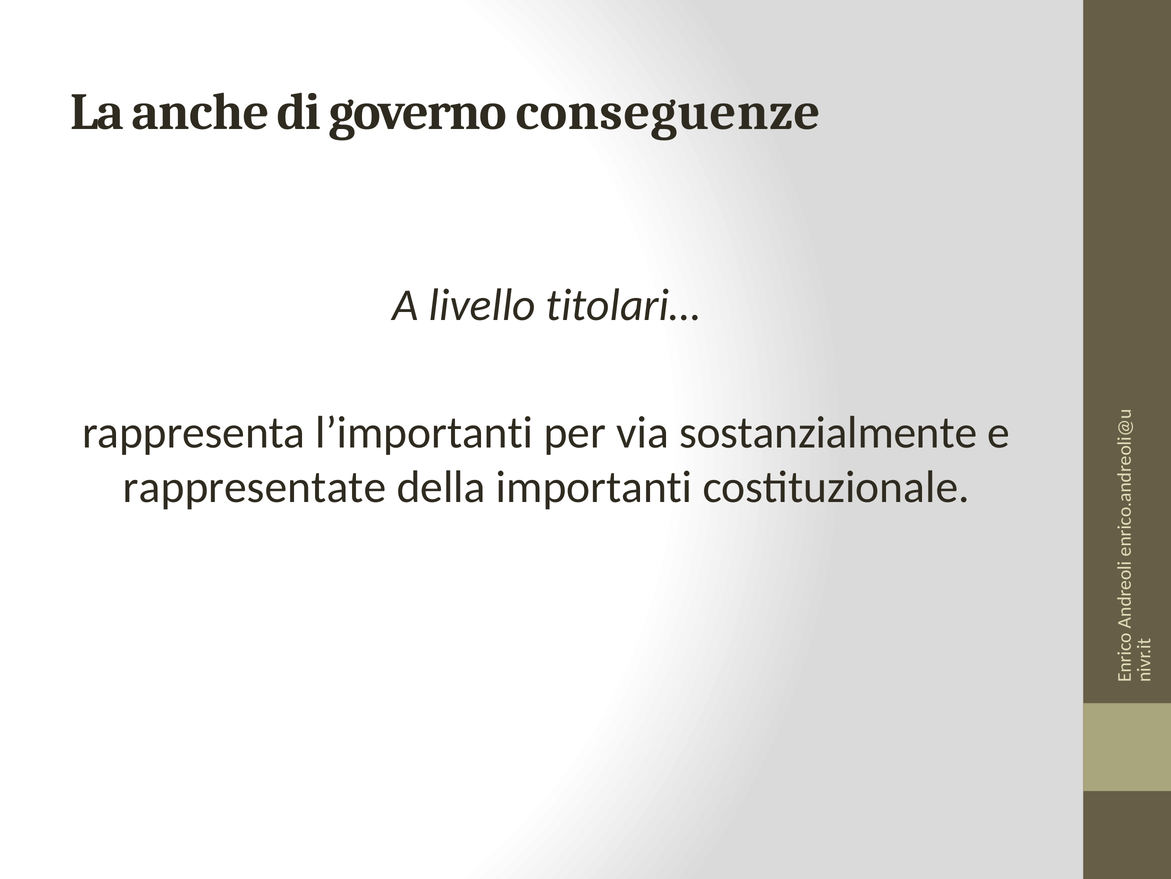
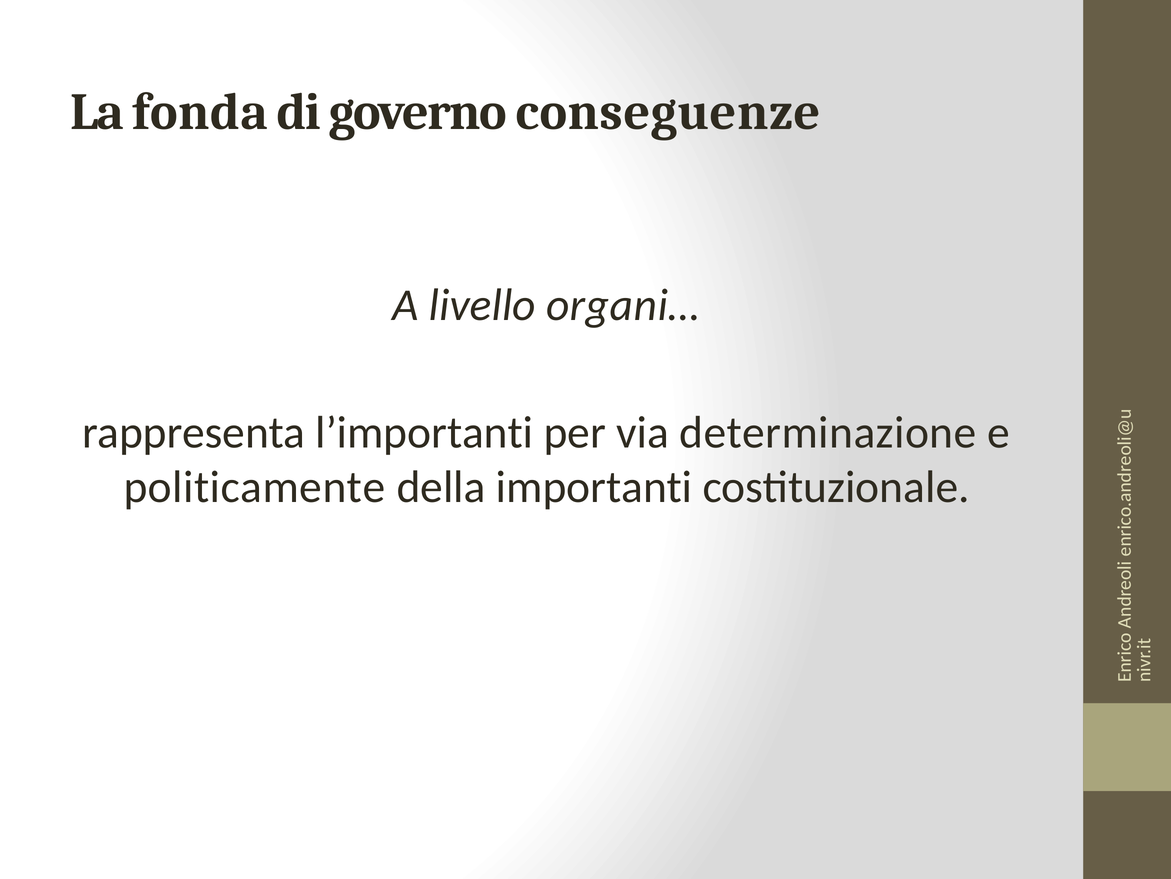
anche: anche -> fonda
titolari…: titolari… -> organi…
sostanzialmente: sostanzialmente -> determinazione
rappresentate: rappresentate -> politicamente
